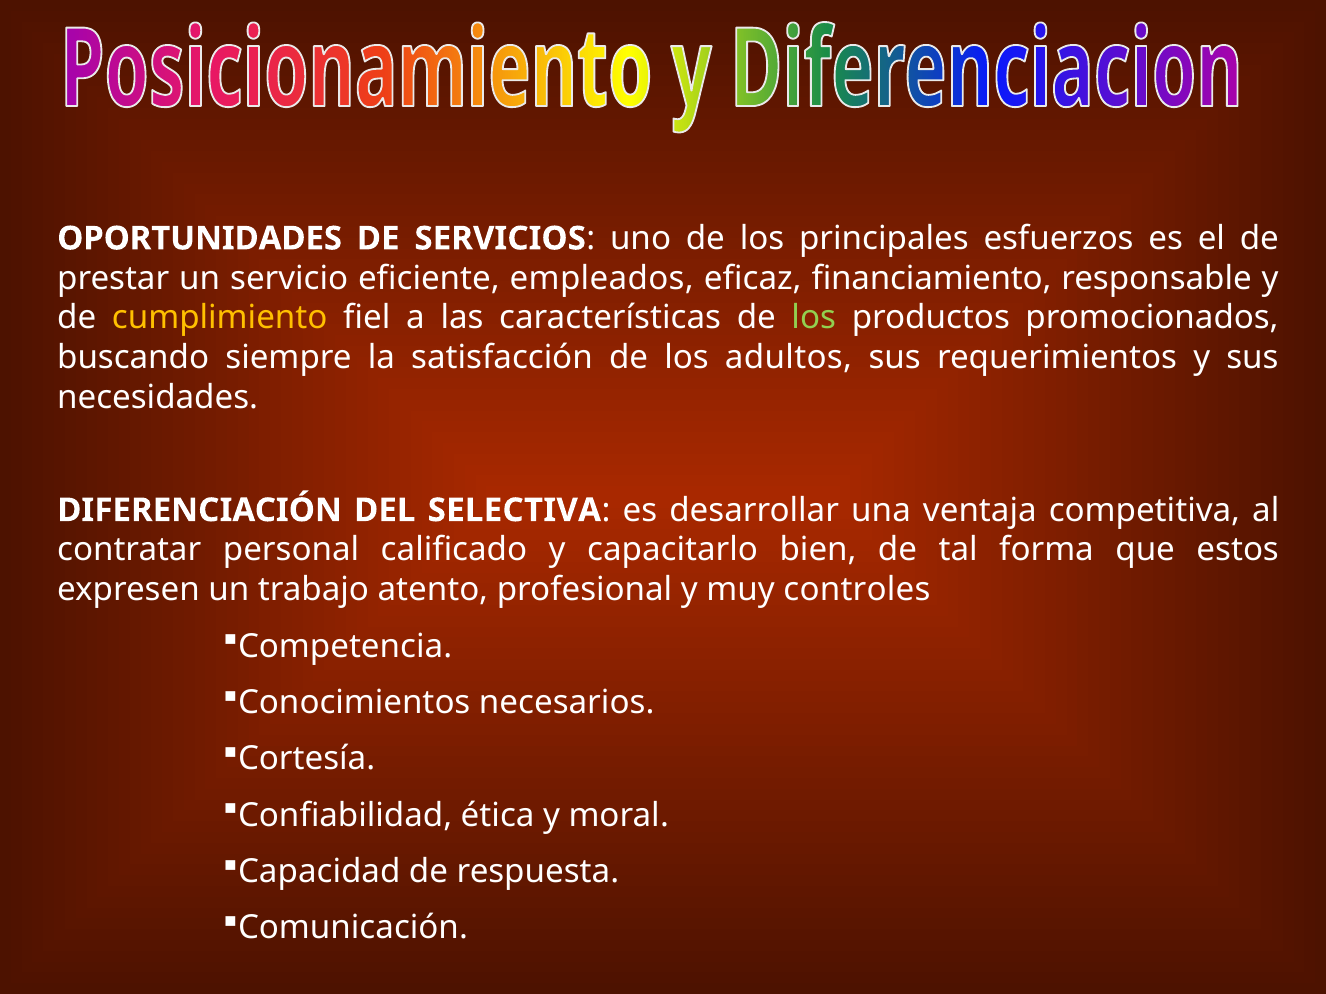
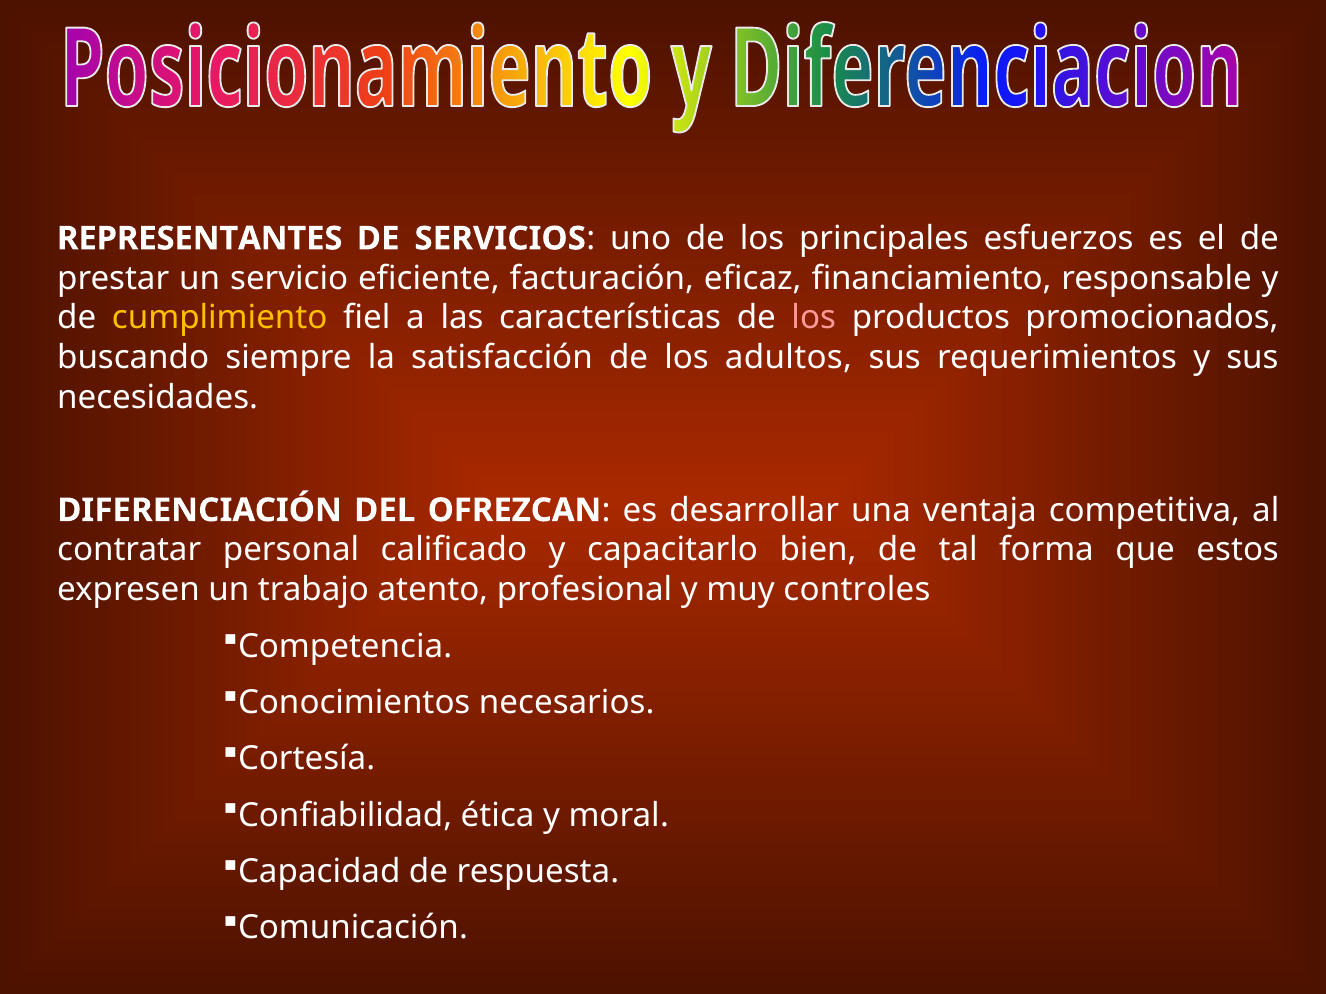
OPORTUNIDADES: OPORTUNIDADES -> REPRESENTANTES
empleados: empleados -> facturación
los at (814, 318) colour: light green -> pink
SELECTIVA: SELECTIVA -> OFREZCAN
